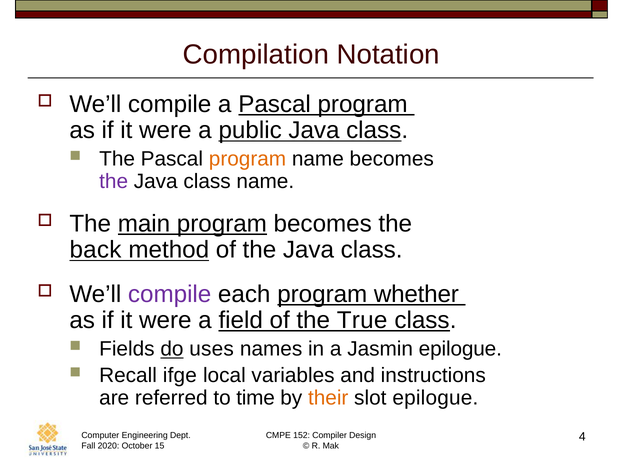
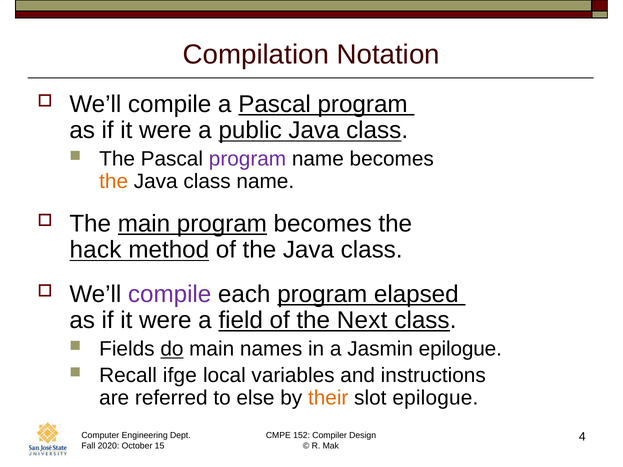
program at (248, 159) colour: orange -> purple
the at (114, 181) colour: purple -> orange
back: back -> hack
whether: whether -> elapsed
True: True -> Next
do uses: uses -> main
time: time -> else
